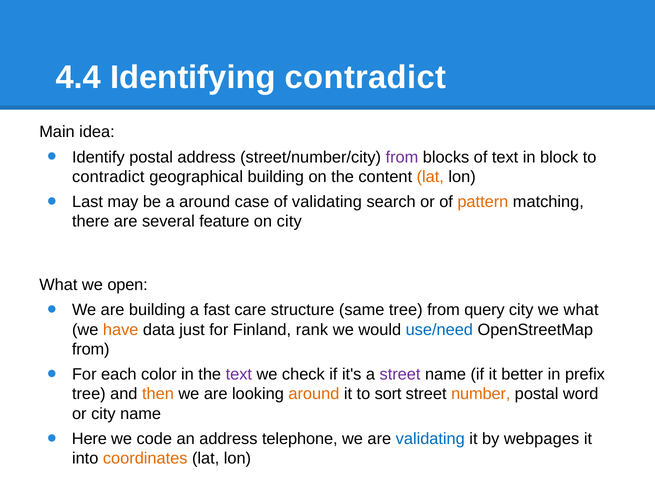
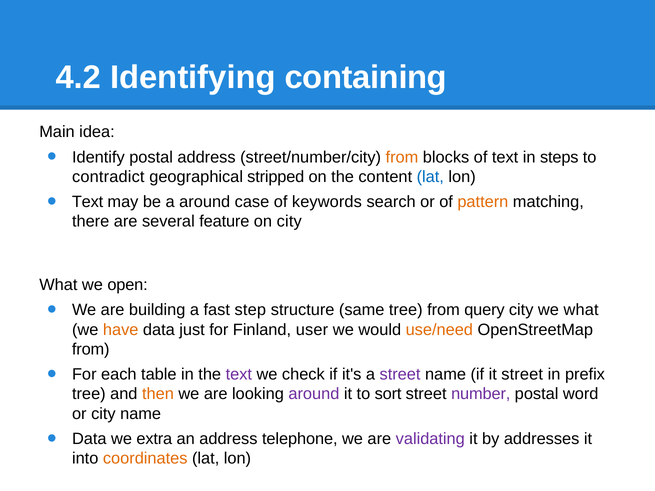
4.4: 4.4 -> 4.2
Identifying contradict: contradict -> containing
from at (402, 157) colour: purple -> orange
block: block -> steps
geographical building: building -> stripped
lat at (430, 177) colour: orange -> blue
Last at (87, 202): Last -> Text
of validating: validating -> keywords
care: care -> step
rank: rank -> user
use/need colour: blue -> orange
color: color -> table
it better: better -> street
around at (314, 394) colour: orange -> purple
number colour: orange -> purple
Here at (89, 439): Here -> Data
code: code -> extra
validating at (430, 439) colour: blue -> purple
webpages: webpages -> addresses
